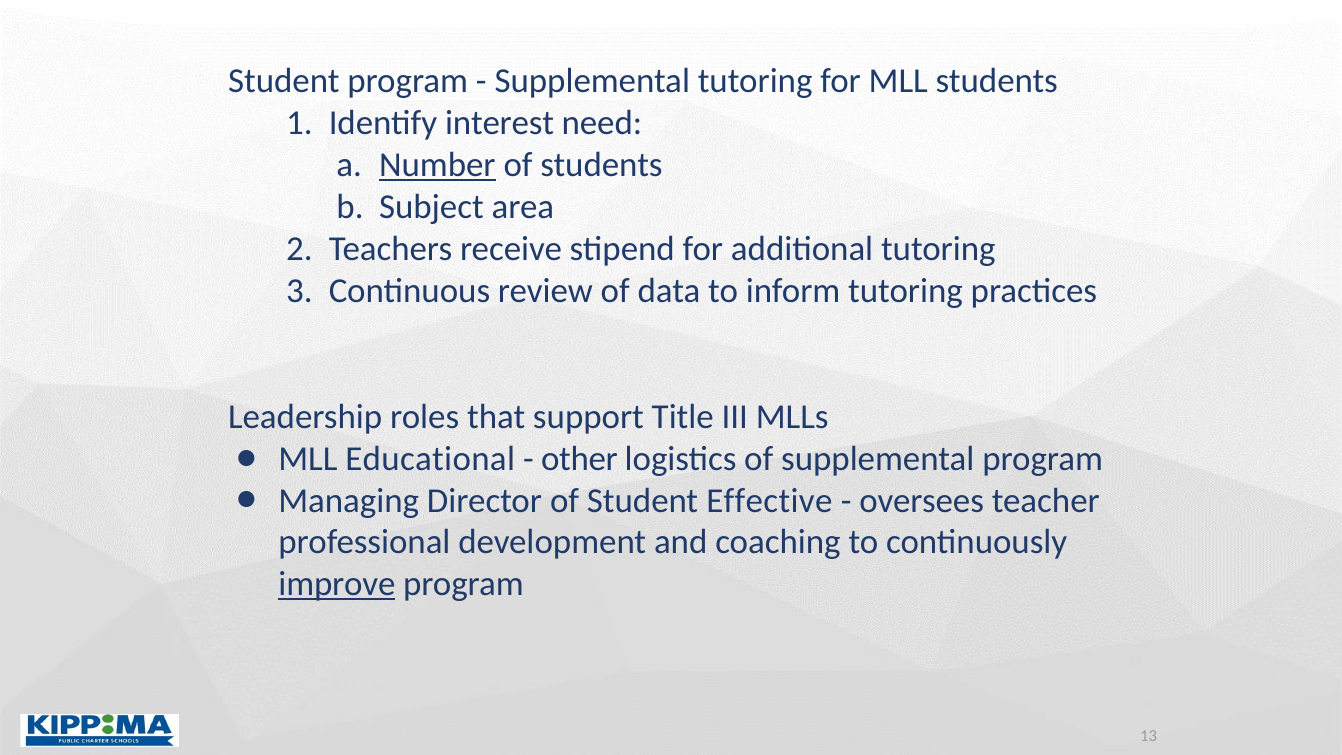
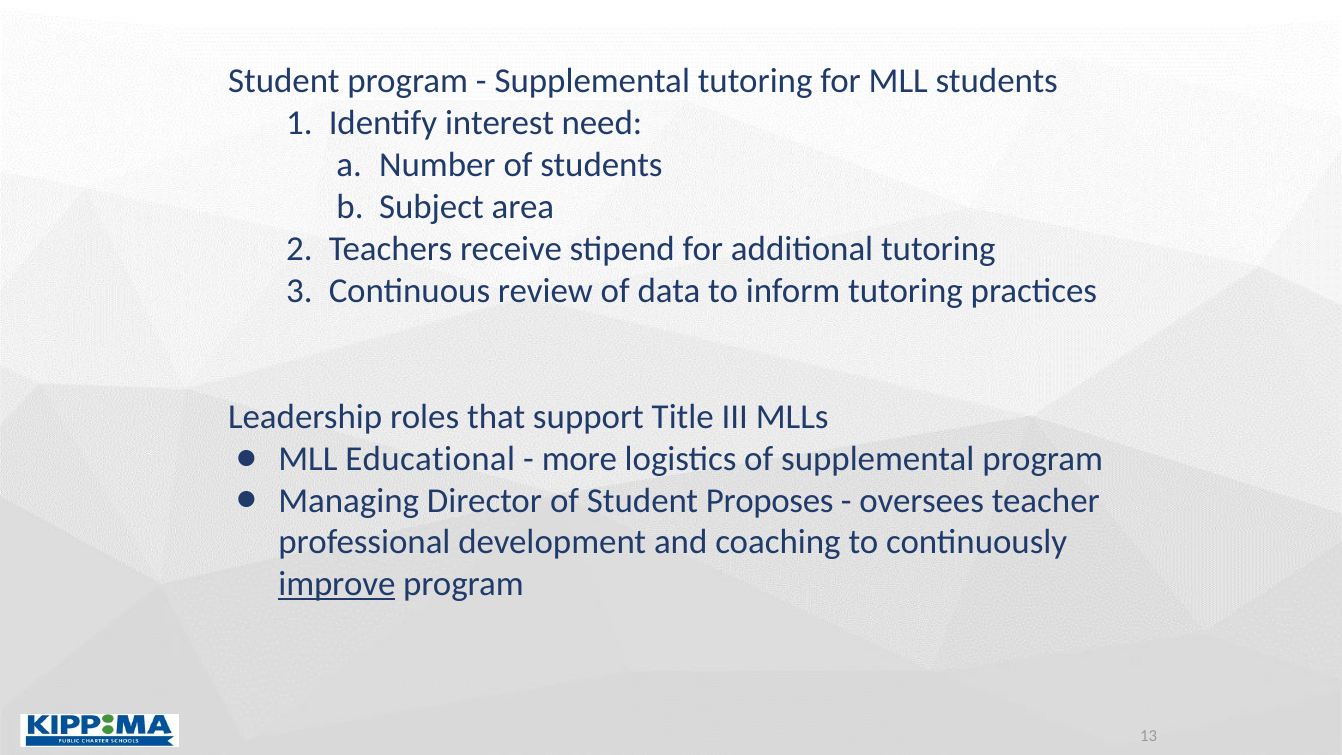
Number underline: present -> none
other: other -> more
Effective: Effective -> Proposes
